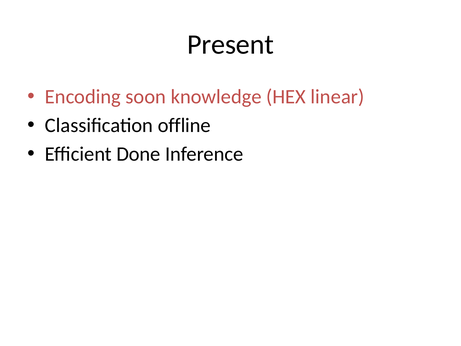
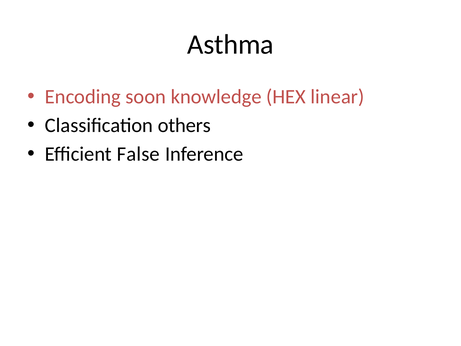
Present: Present -> Asthma
offline: offline -> others
Done: Done -> False
